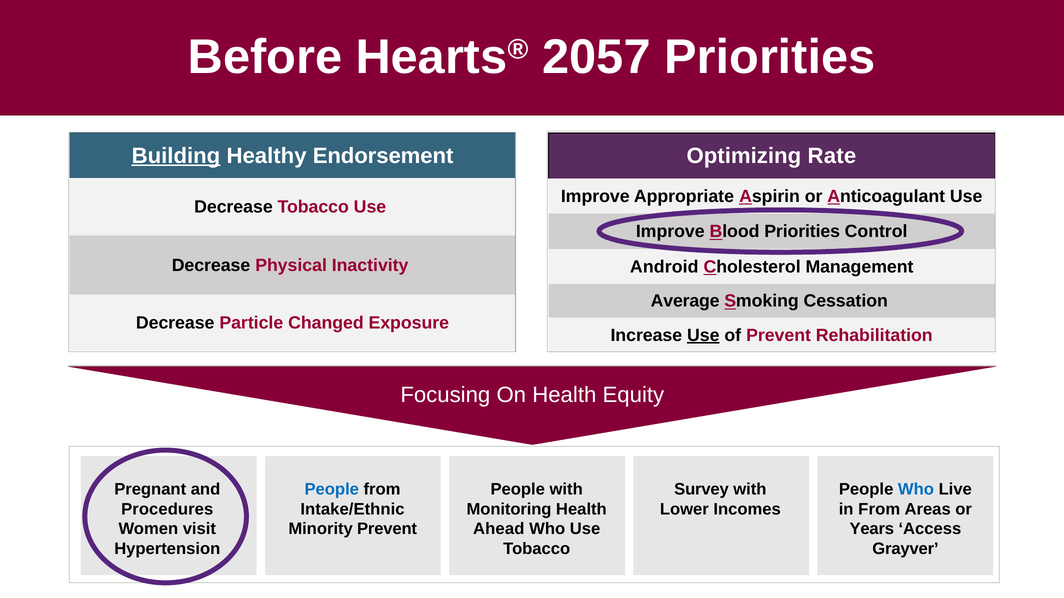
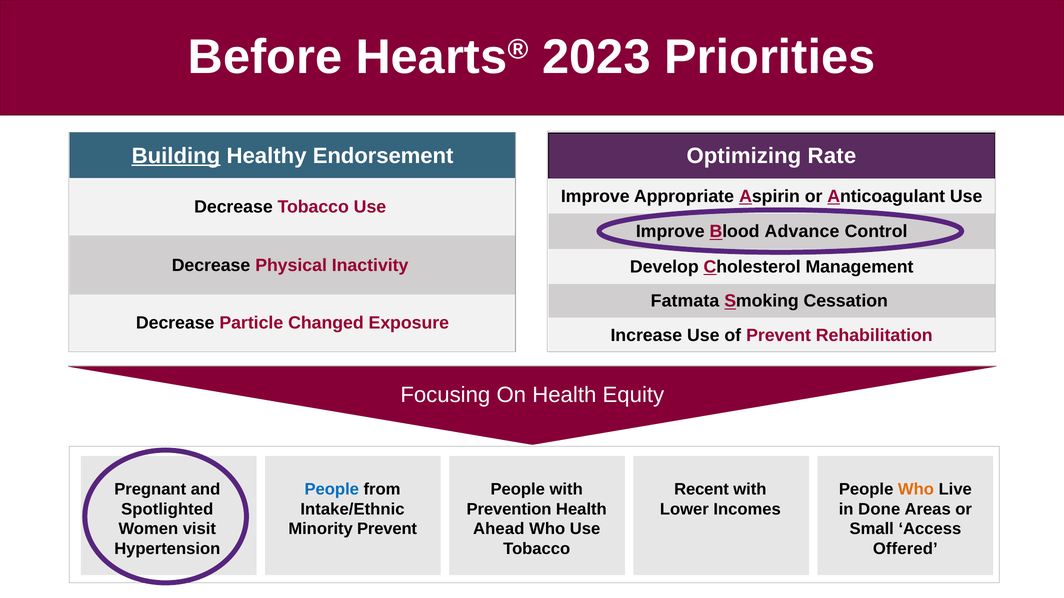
2057: 2057 -> 2023
Blood Priorities: Priorities -> Advance
Android: Android -> Develop
Average: Average -> Fatmata
Use at (703, 335) underline: present -> none
Survey: Survey -> Recent
Who at (916, 490) colour: blue -> orange
Procedures: Procedures -> Spotlighted
Monitoring: Monitoring -> Prevention
in From: From -> Done
Years: Years -> Small
Grayver: Grayver -> Offered
